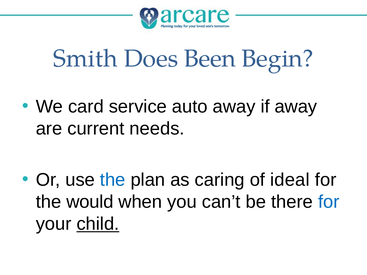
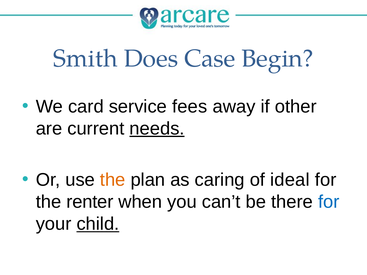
Been: Been -> Case
auto: auto -> fees
if away: away -> other
needs underline: none -> present
the at (113, 180) colour: blue -> orange
would: would -> renter
